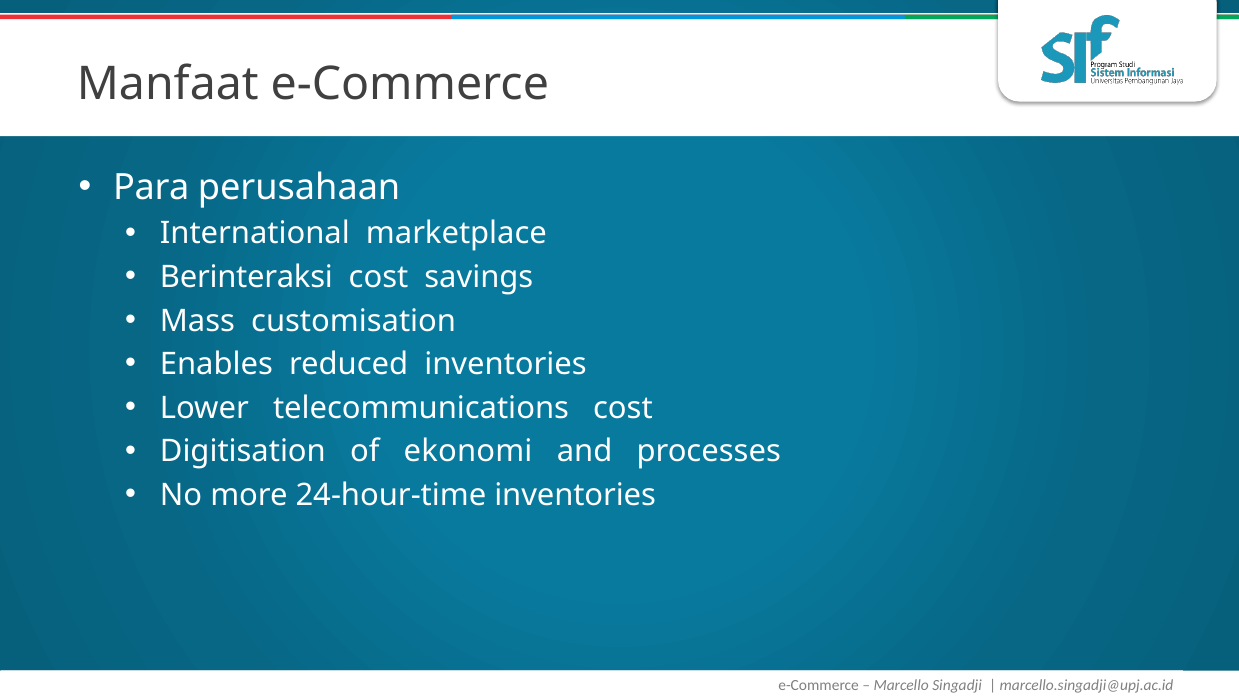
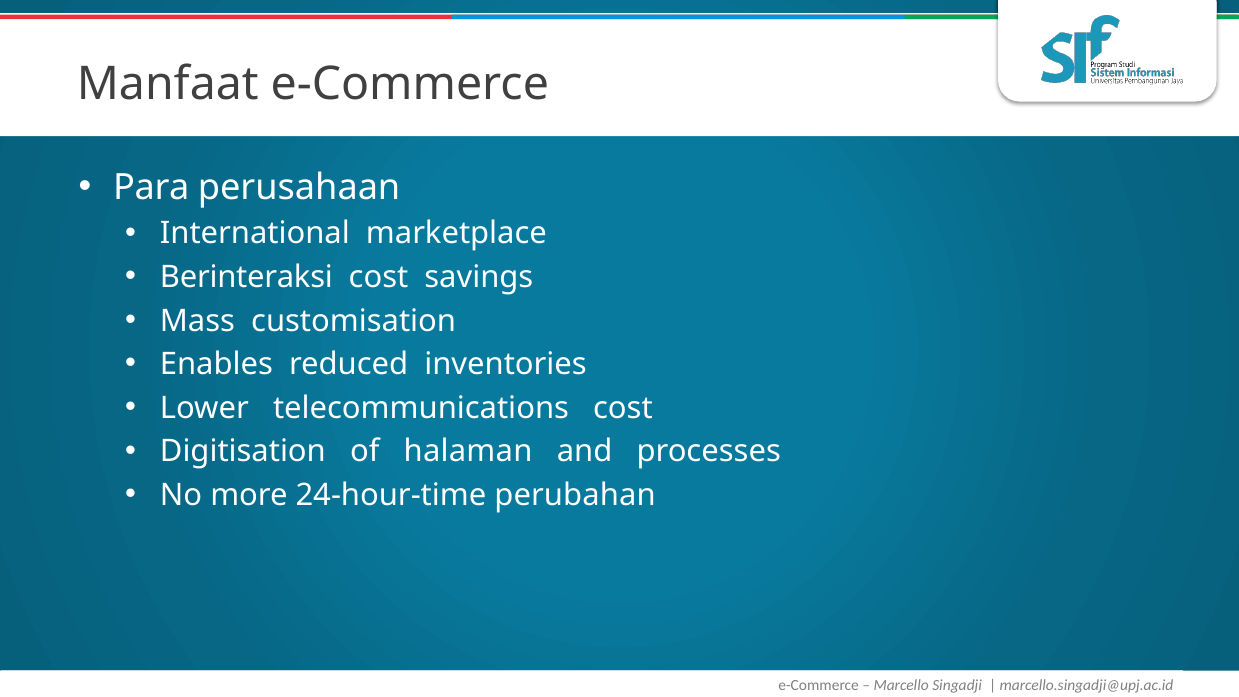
ekonomi: ekonomi -> halaman
24-hour-time inventories: inventories -> perubahan
